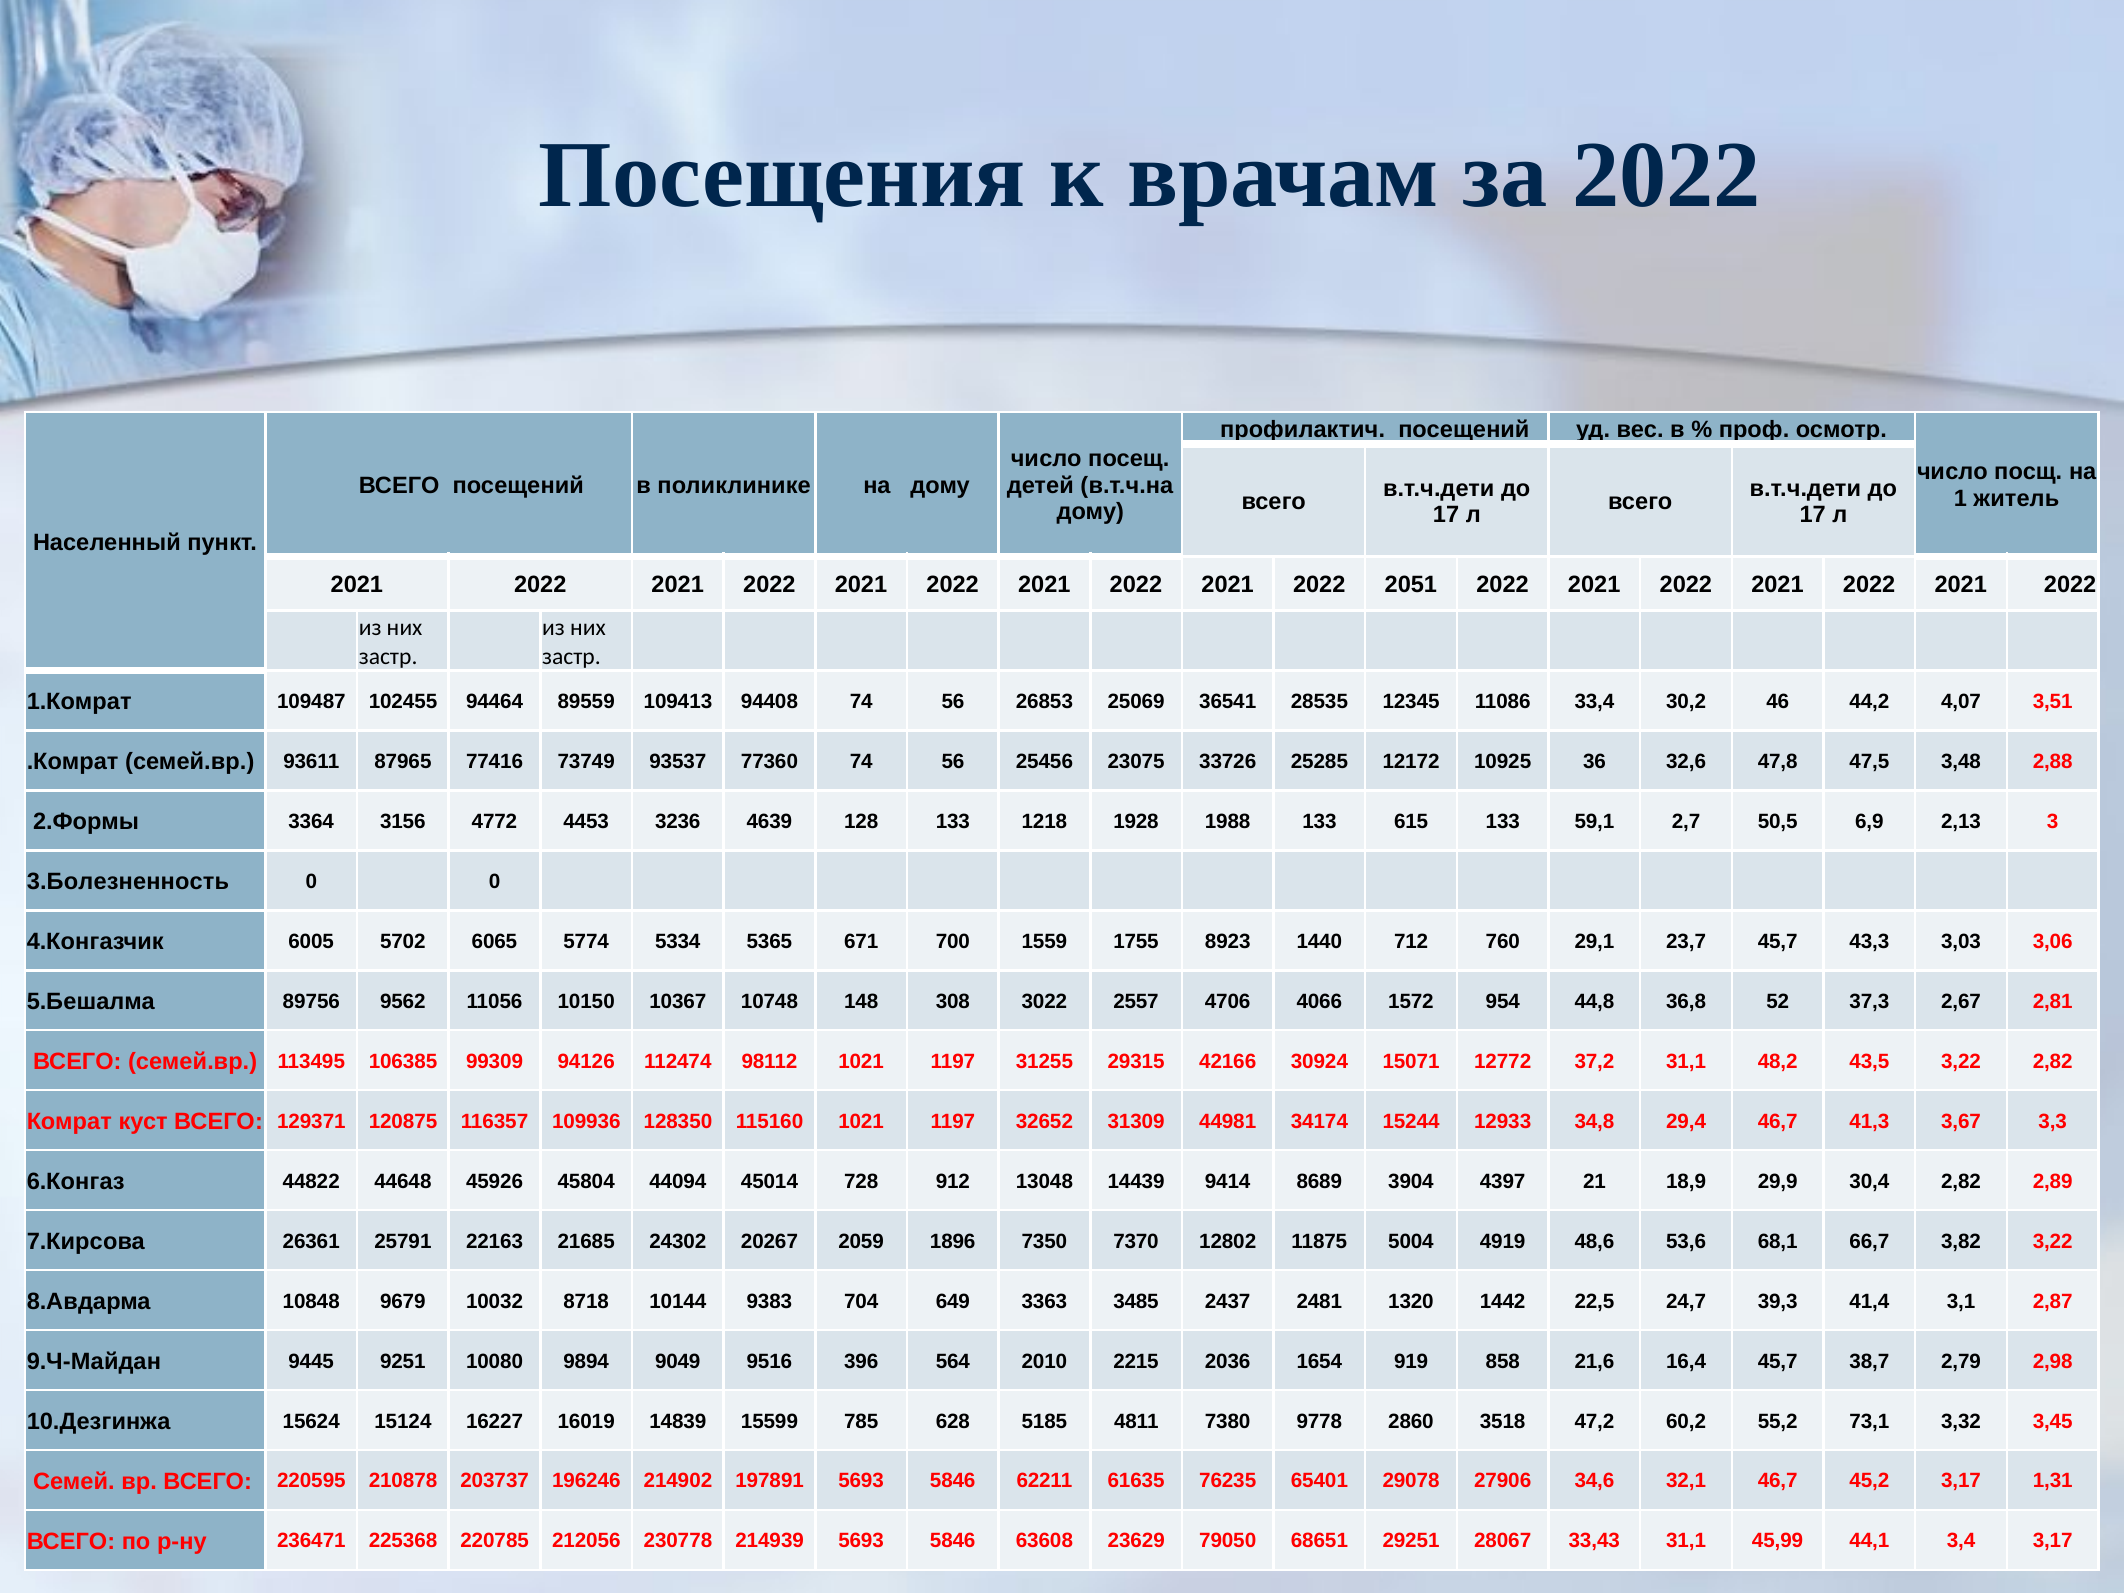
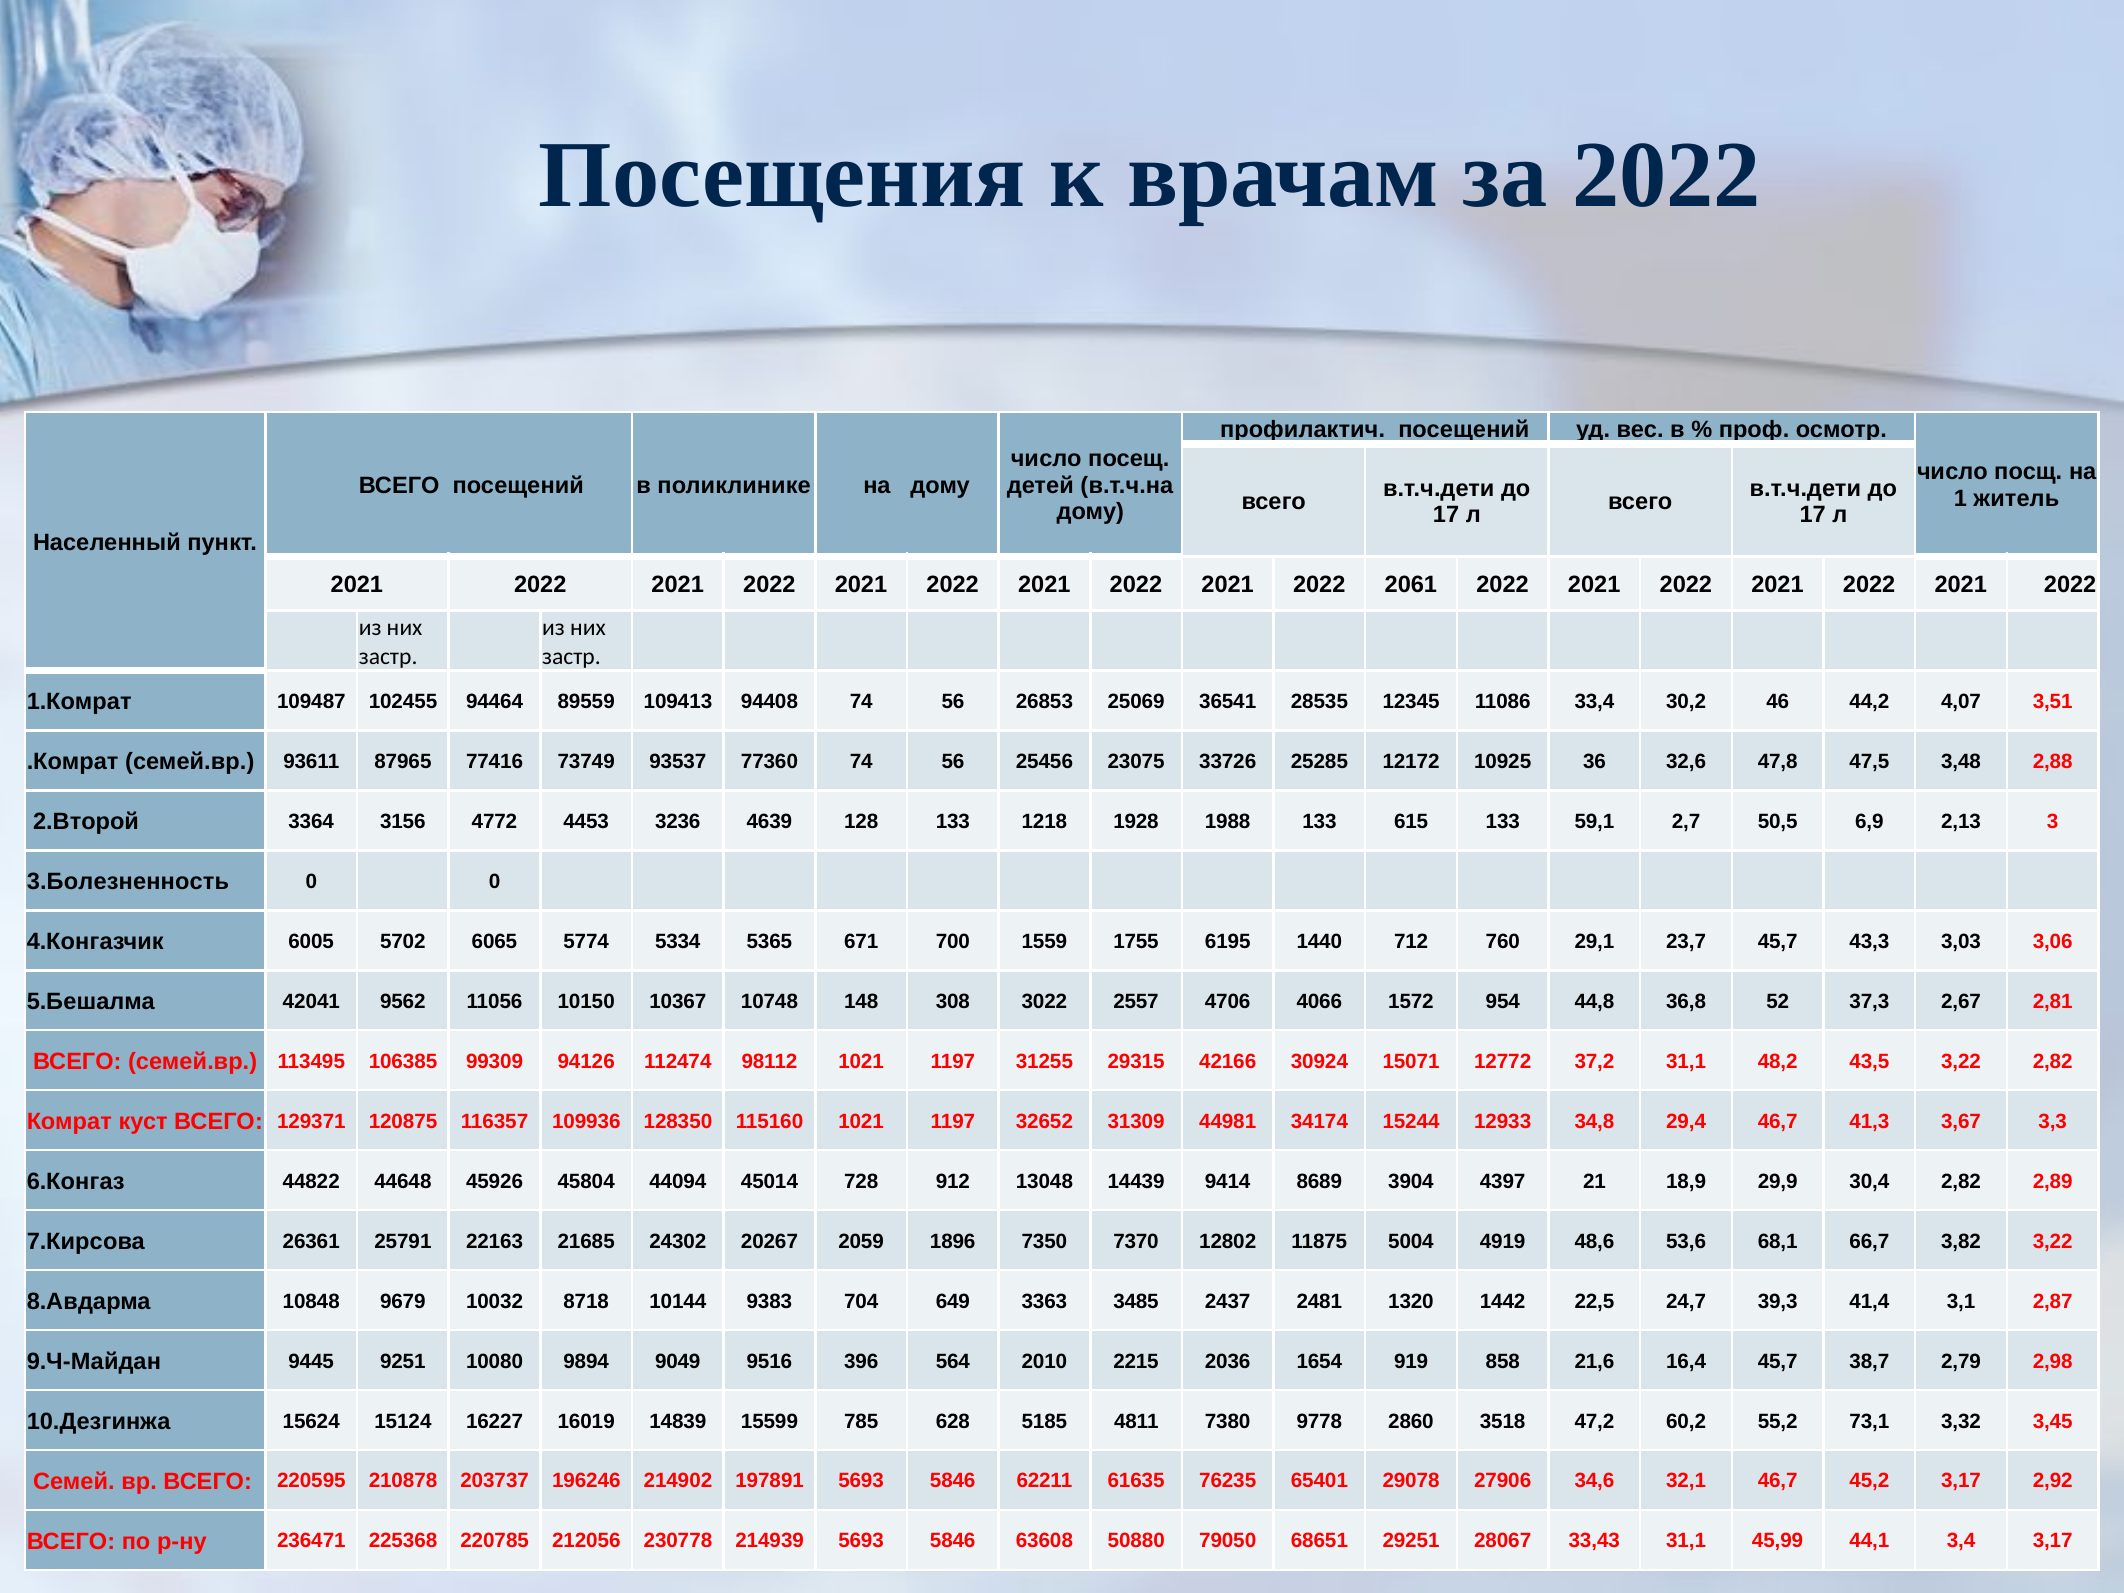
2051: 2051 -> 2061
2.Формы: 2.Формы -> 2.Второй
8923: 8923 -> 6195
89756: 89756 -> 42041
1,31: 1,31 -> 2,92
23629: 23629 -> 50880
